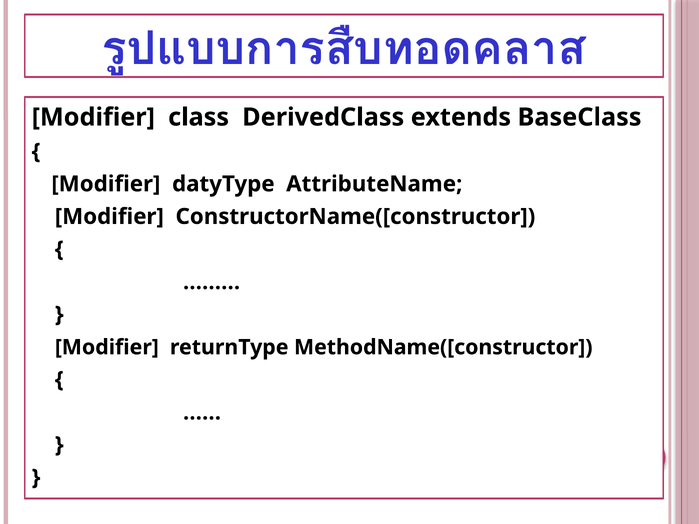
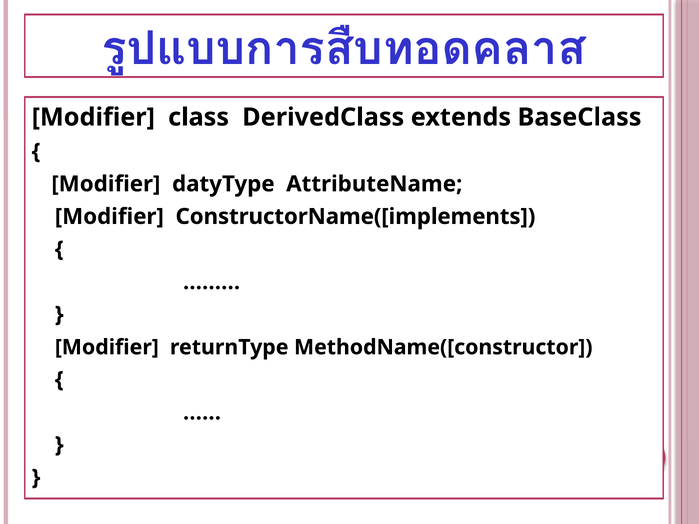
ConstructorName([constructor: ConstructorName([constructor -> ConstructorName([implements
